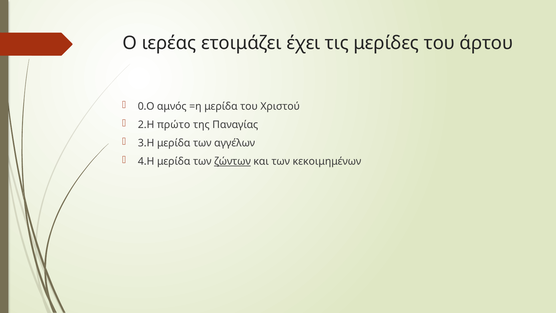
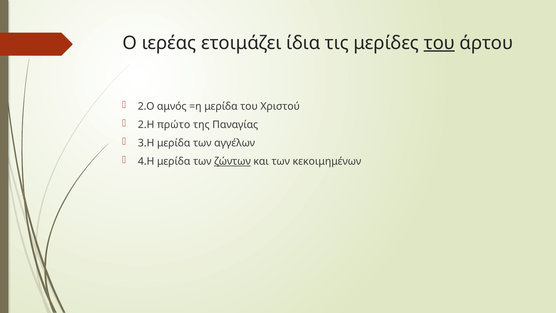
έχει: έχει -> ίδια
του at (439, 43) underline: none -> present
0.Ο: 0.Ο -> 2.Ο
